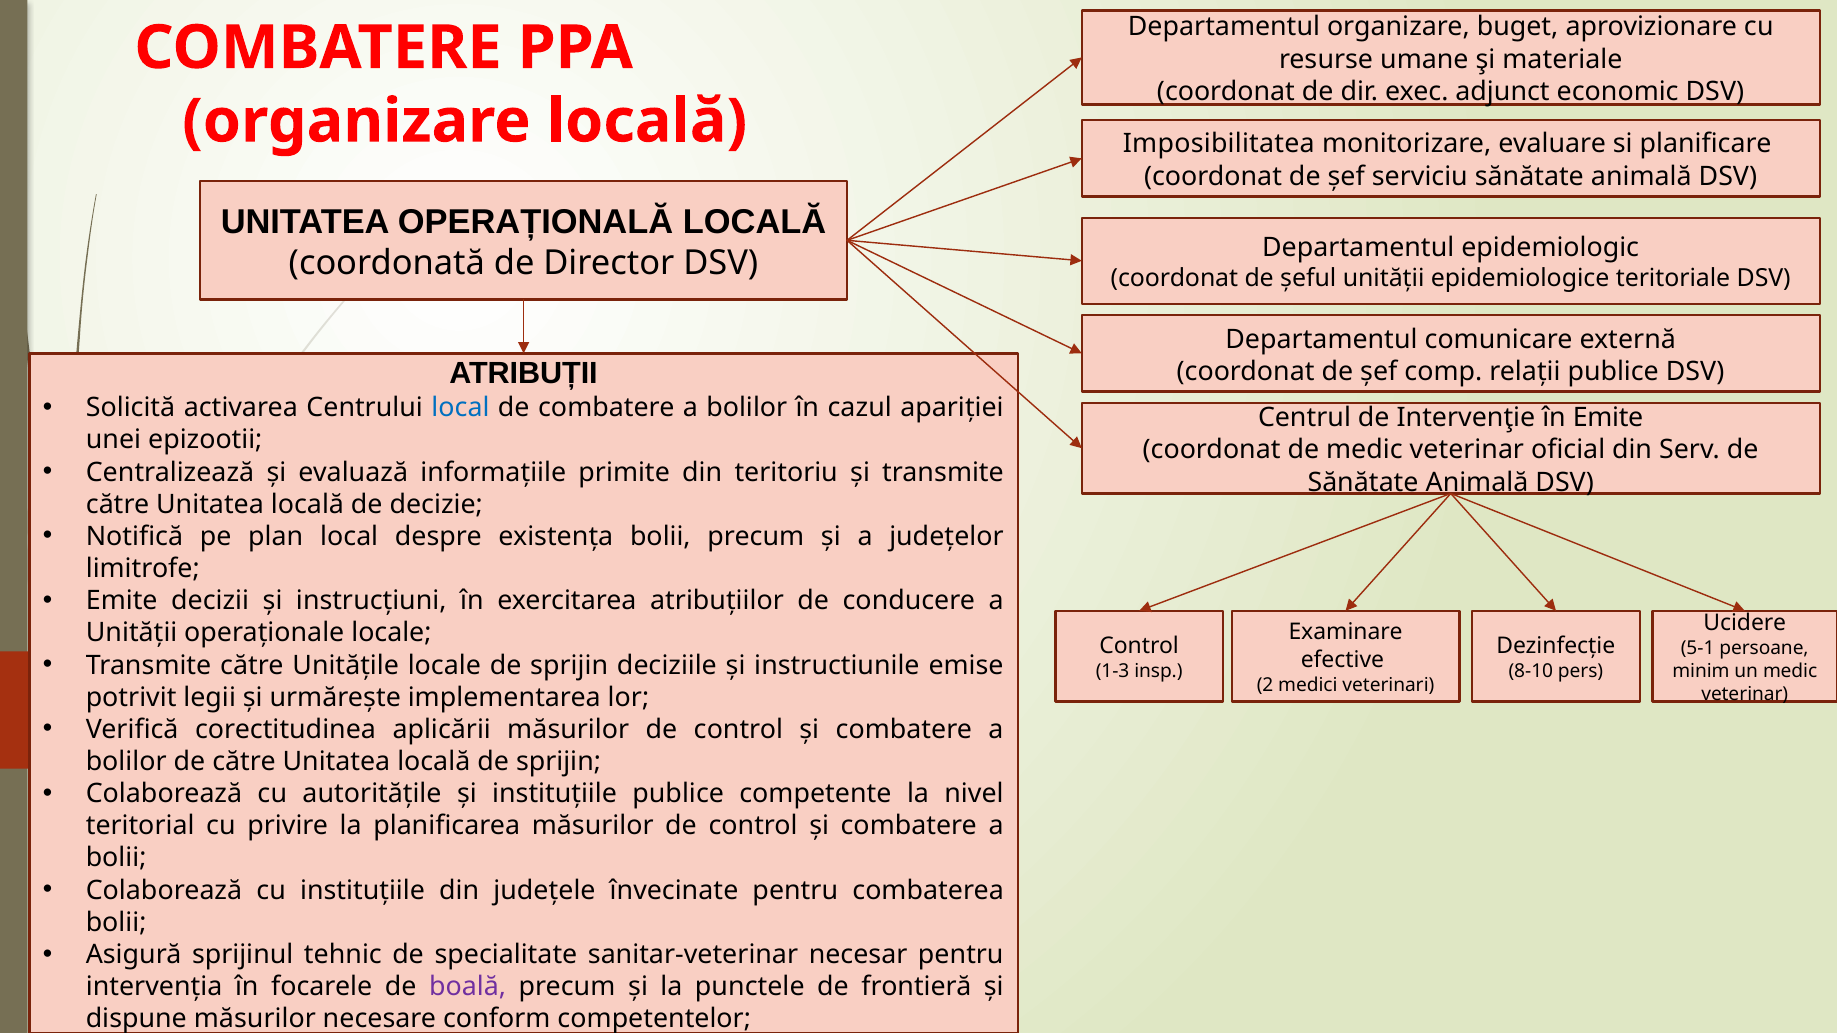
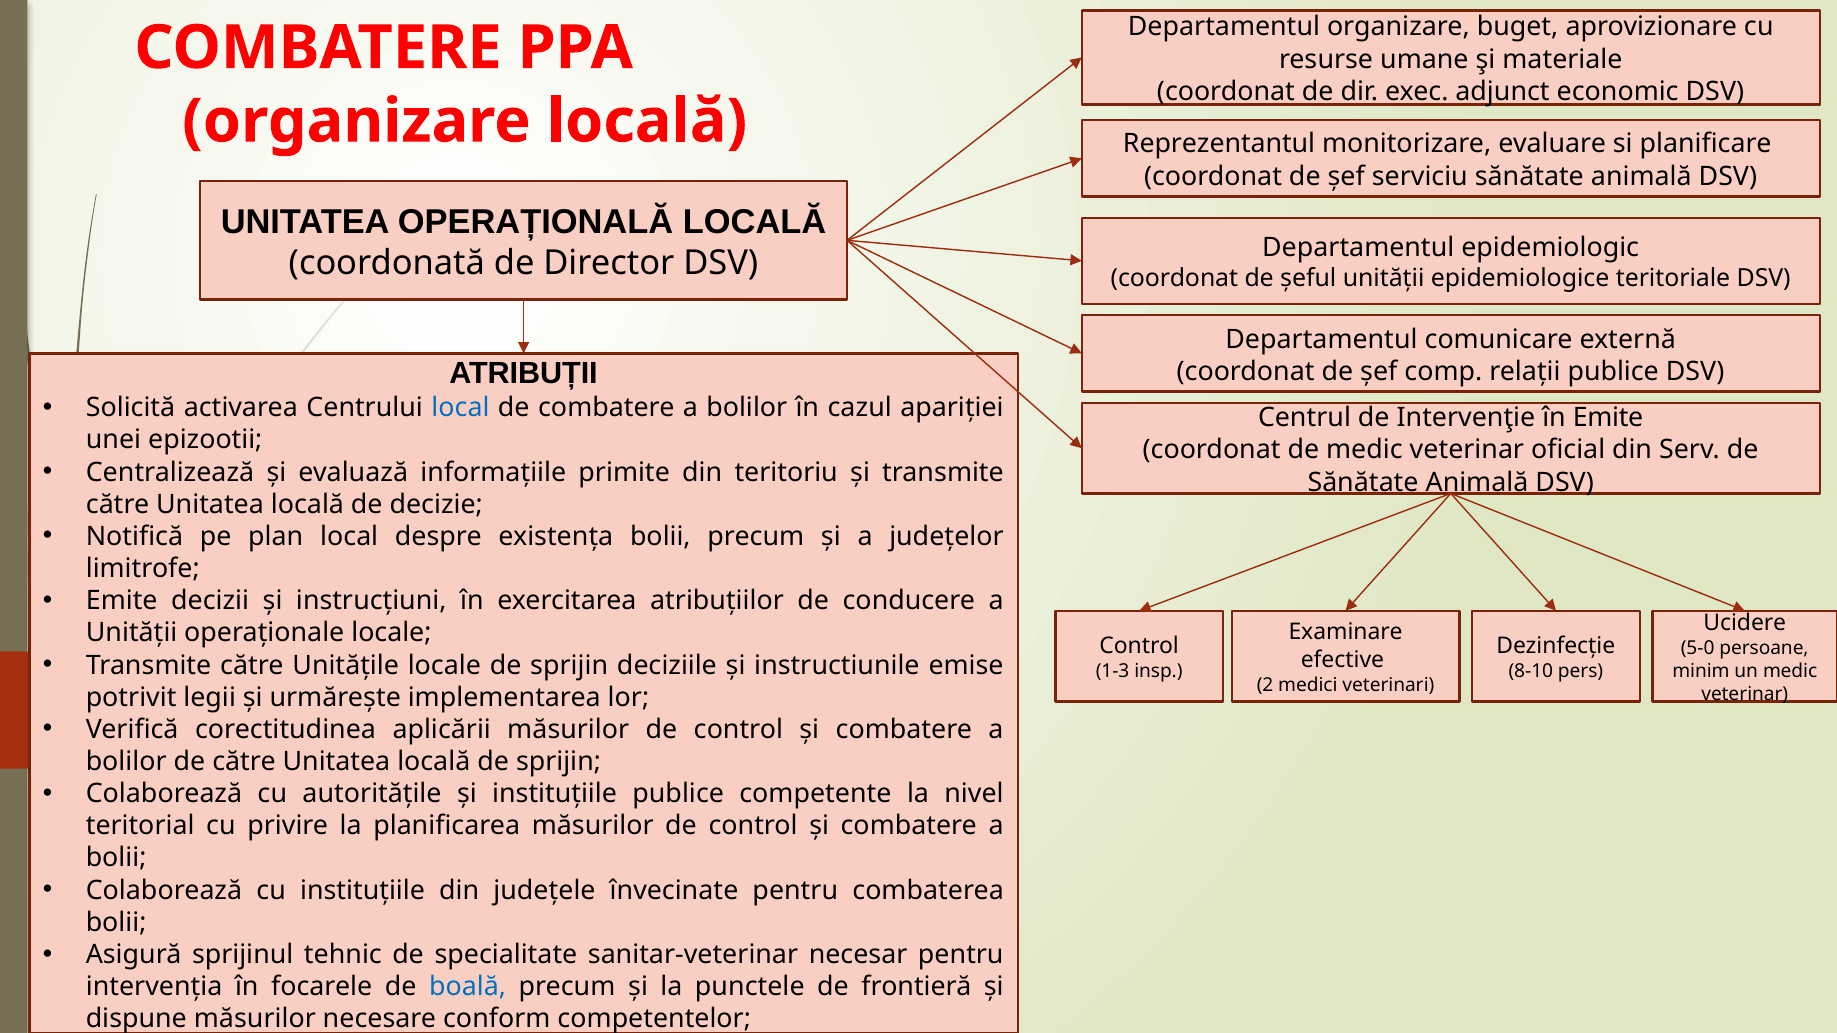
Imposibilitatea: Imposibilitatea -> Reprezentantul
5-1: 5-1 -> 5-0
boală colour: purple -> blue
